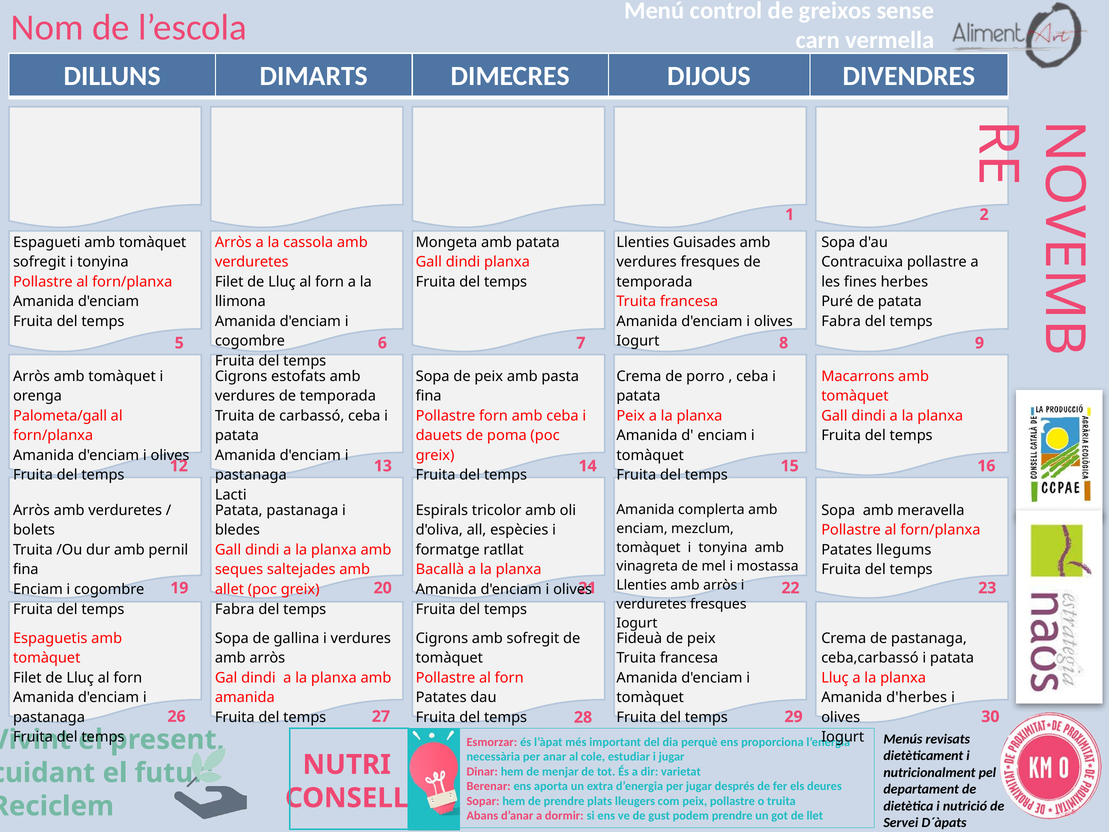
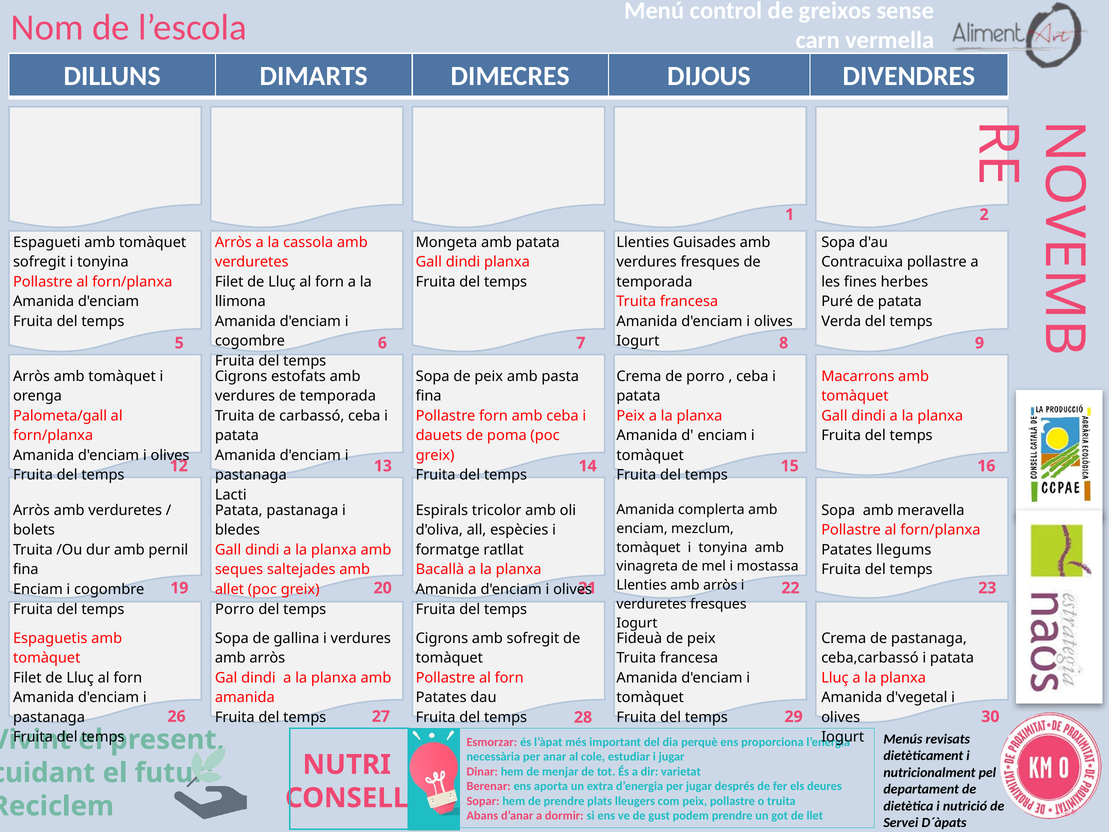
Fabra at (841, 321): Fabra -> Verda
Fabra at (235, 609): Fabra -> Porro
d'herbes: d'herbes -> d'vegetal
